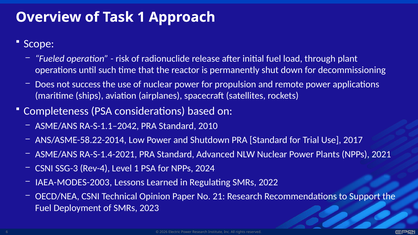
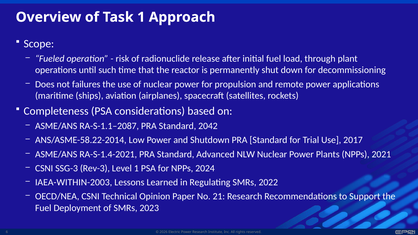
success: success -> failures
RA-S-1.1–2042: RA-S-1.1–2042 -> RA-S-1.1–2087
2010: 2010 -> 2042
Rev-4: Rev-4 -> Rev-3
IAEA-MODES-2003: IAEA-MODES-2003 -> IAEA-WITHIN-2003
